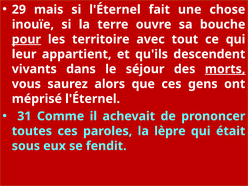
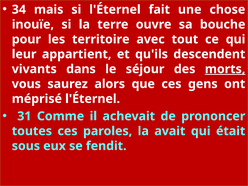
29: 29 -> 34
pour underline: present -> none
lèpre: lèpre -> avait
